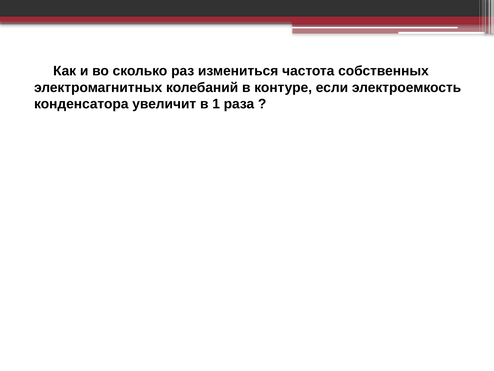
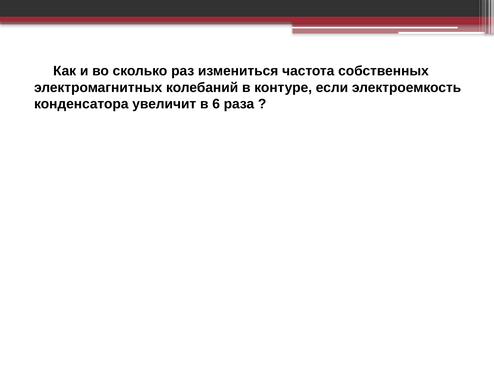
1: 1 -> 6
